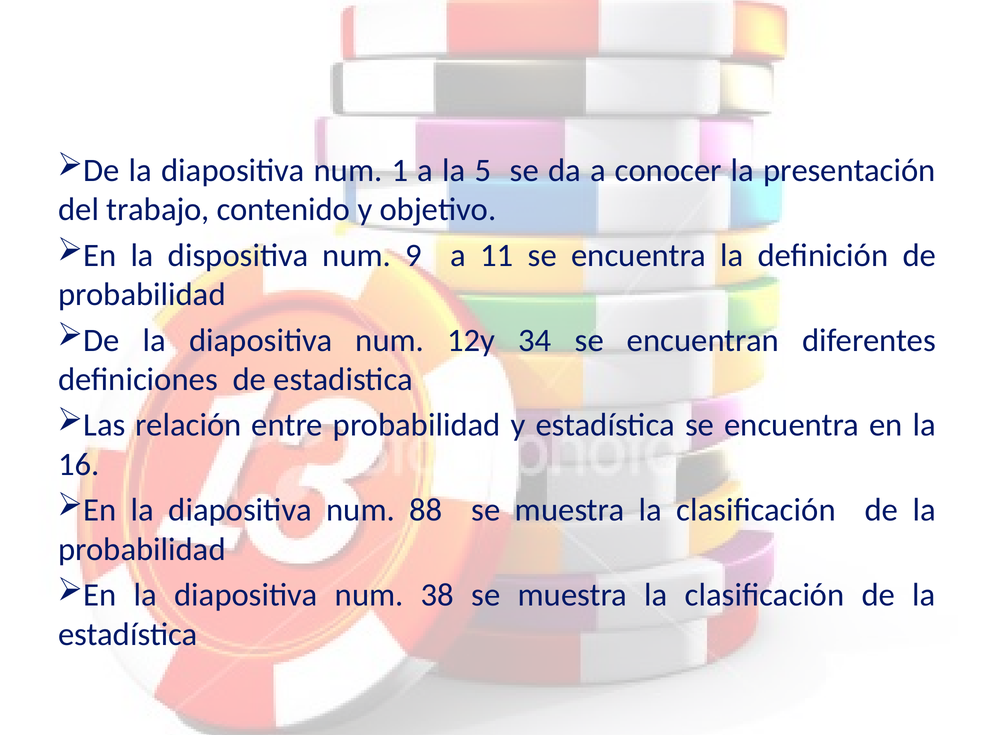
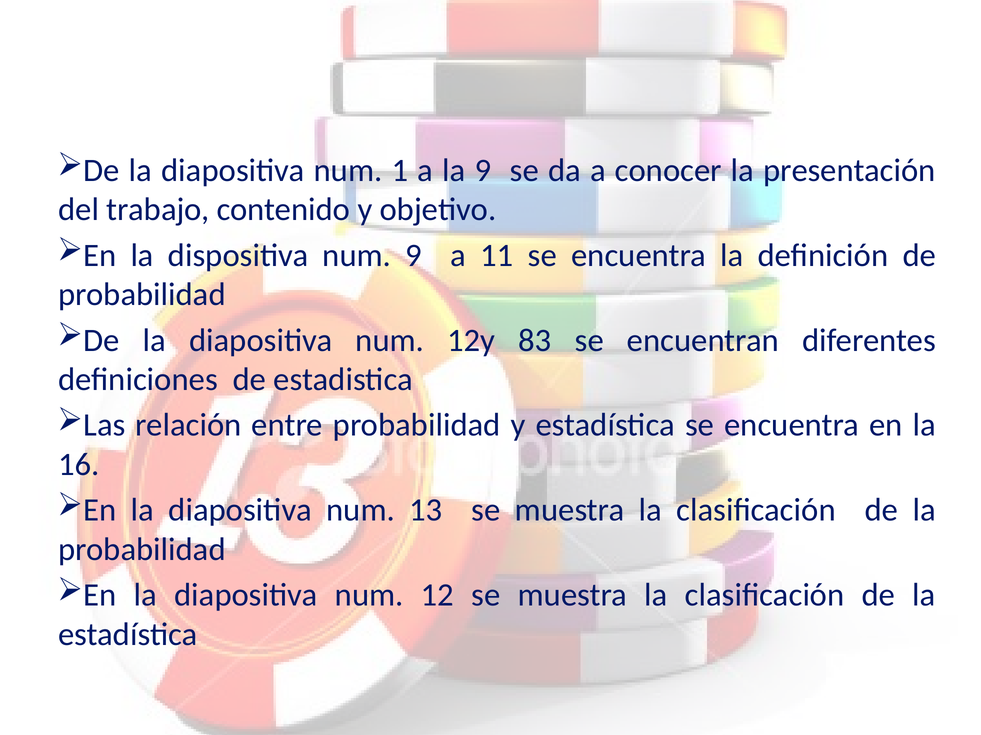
la 5: 5 -> 9
34: 34 -> 83
88: 88 -> 13
38: 38 -> 12
